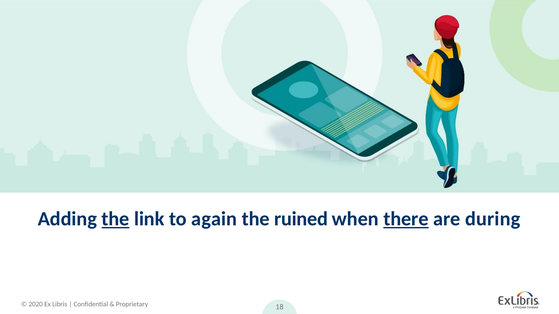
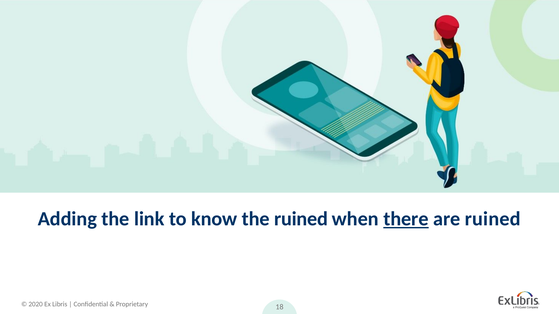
the at (115, 219) underline: present -> none
again: again -> know
are during: during -> ruined
